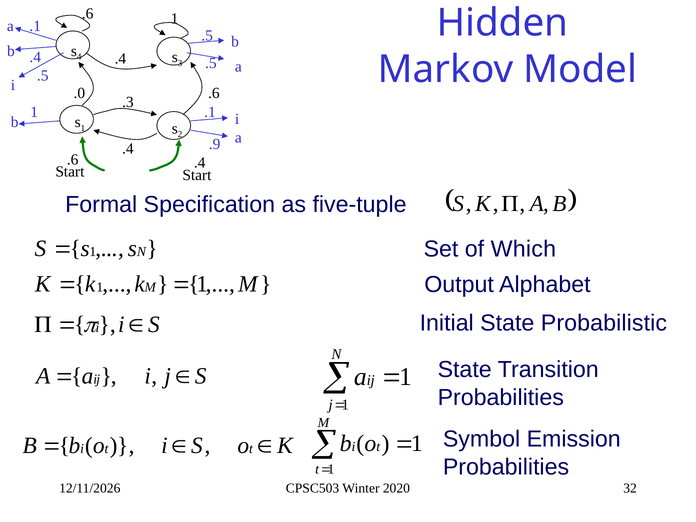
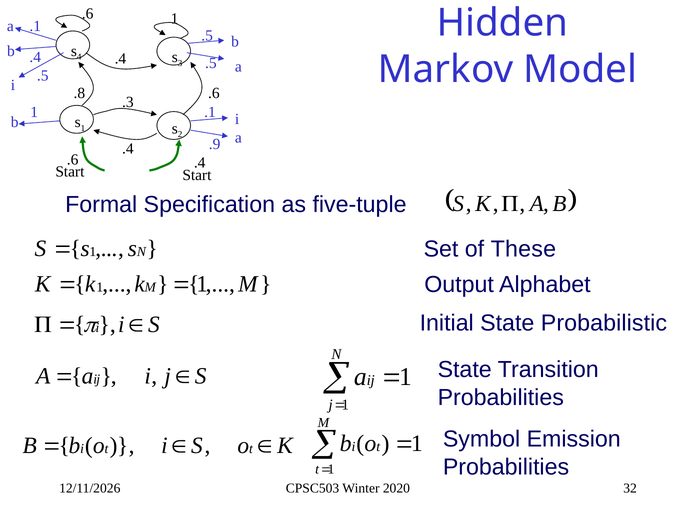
.0: .0 -> .8
Which: Which -> These
